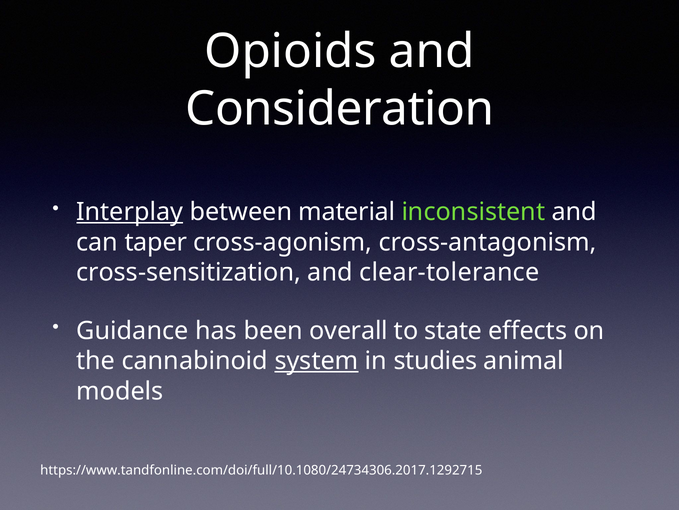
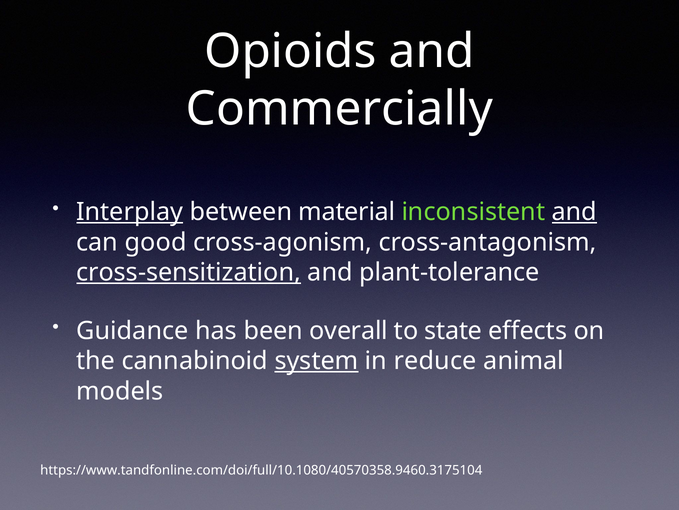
Consideration: Consideration -> Commercially
and at (574, 212) underline: none -> present
taper: taper -> good
cross-sensitization underline: none -> present
clear-tolerance: clear-tolerance -> plant-tolerance
studies: studies -> reduce
https://www.tandfonline.com/doi/full/10.1080/24734306.2017.1292715: https://www.tandfonline.com/doi/full/10.1080/24734306.2017.1292715 -> https://www.tandfonline.com/doi/full/10.1080/40570358.9460.3175104
